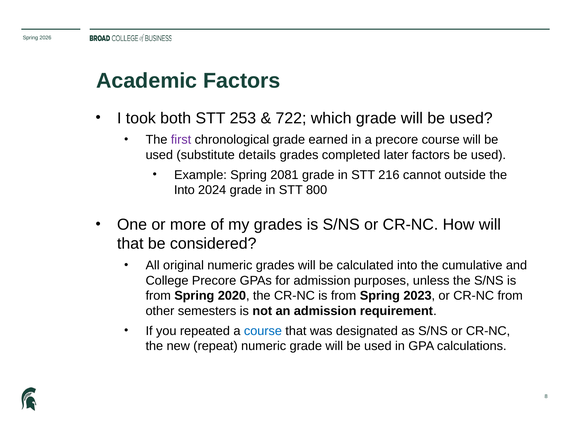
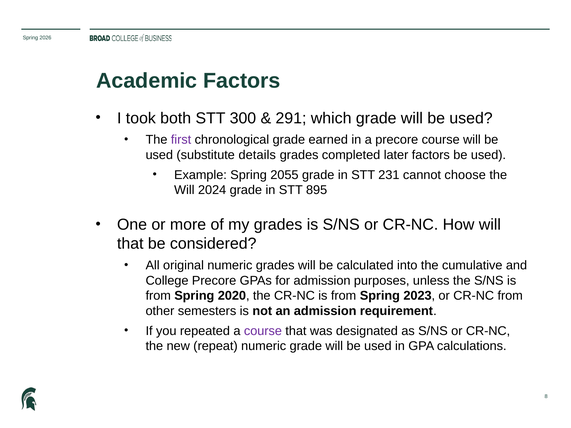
253: 253 -> 300
722: 722 -> 291
2081: 2081 -> 2055
216: 216 -> 231
outside: outside -> choose
Into at (184, 190): Into -> Will
800: 800 -> 895
course at (263, 331) colour: blue -> purple
